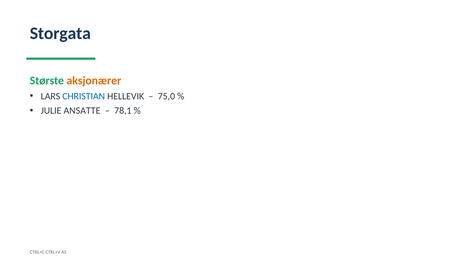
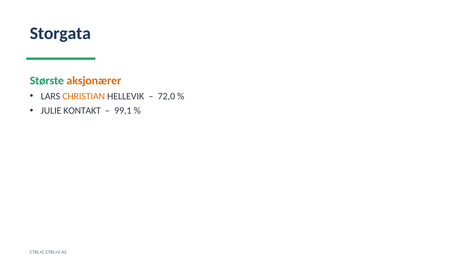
CHRISTIAN colour: blue -> orange
75,0: 75,0 -> 72,0
ANSATTE: ANSATTE -> KONTAKT
78,1: 78,1 -> 99,1
